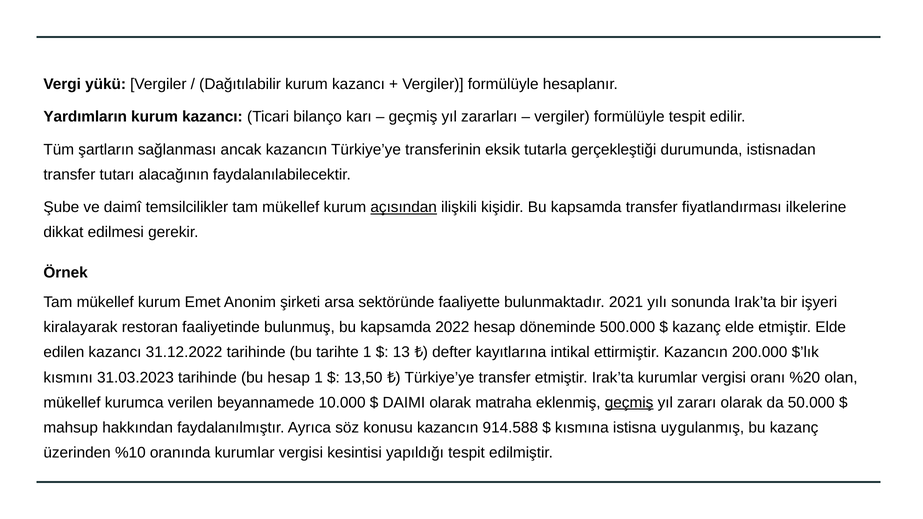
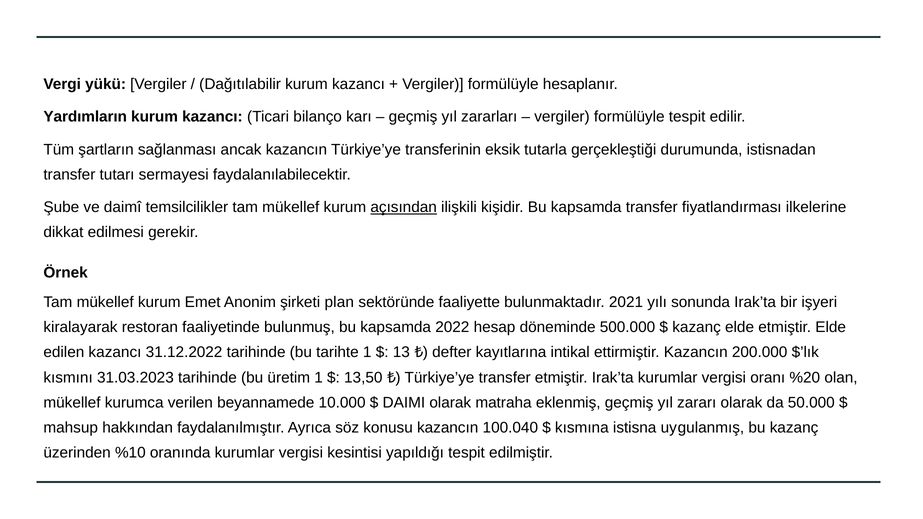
alacağının: alacağının -> sermayesi
arsa: arsa -> plan
bu hesap: hesap -> üretim
geçmiş at (629, 403) underline: present -> none
914.588: 914.588 -> 100.040
